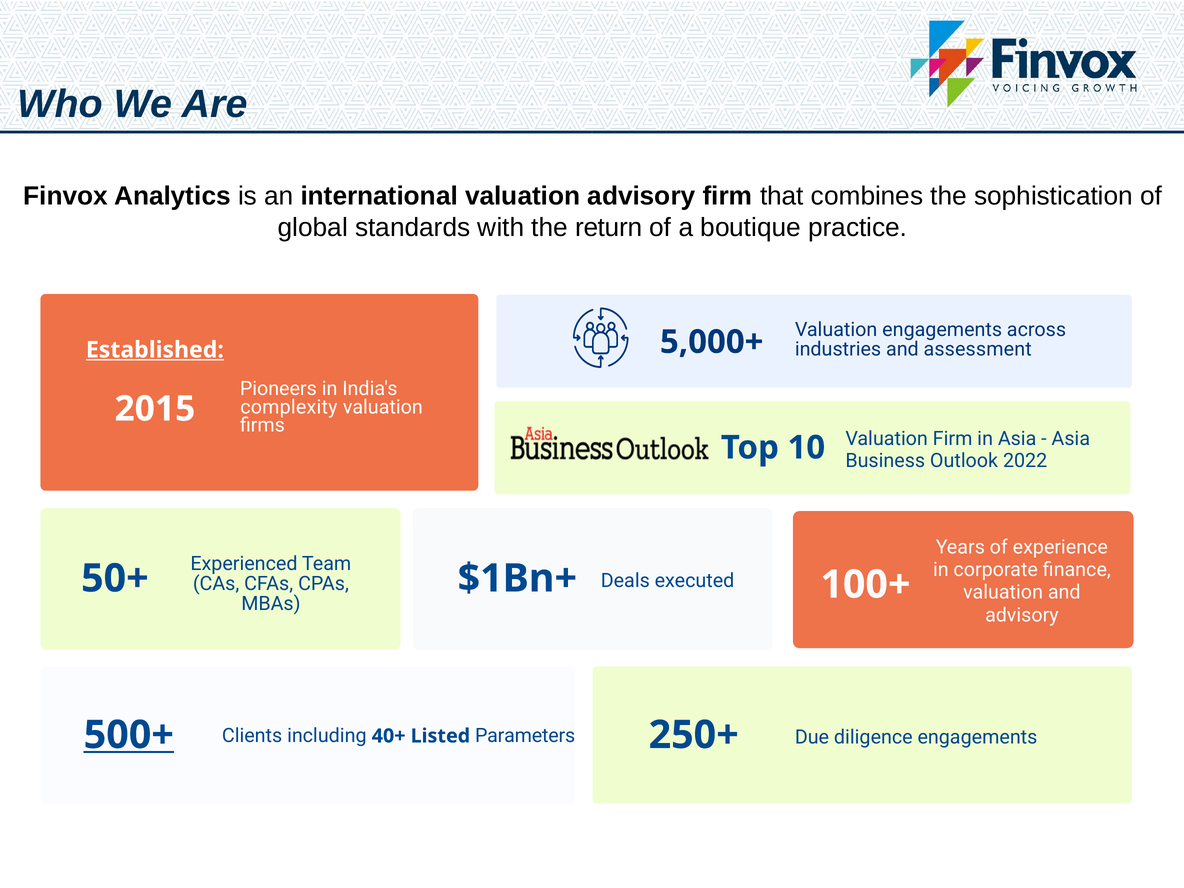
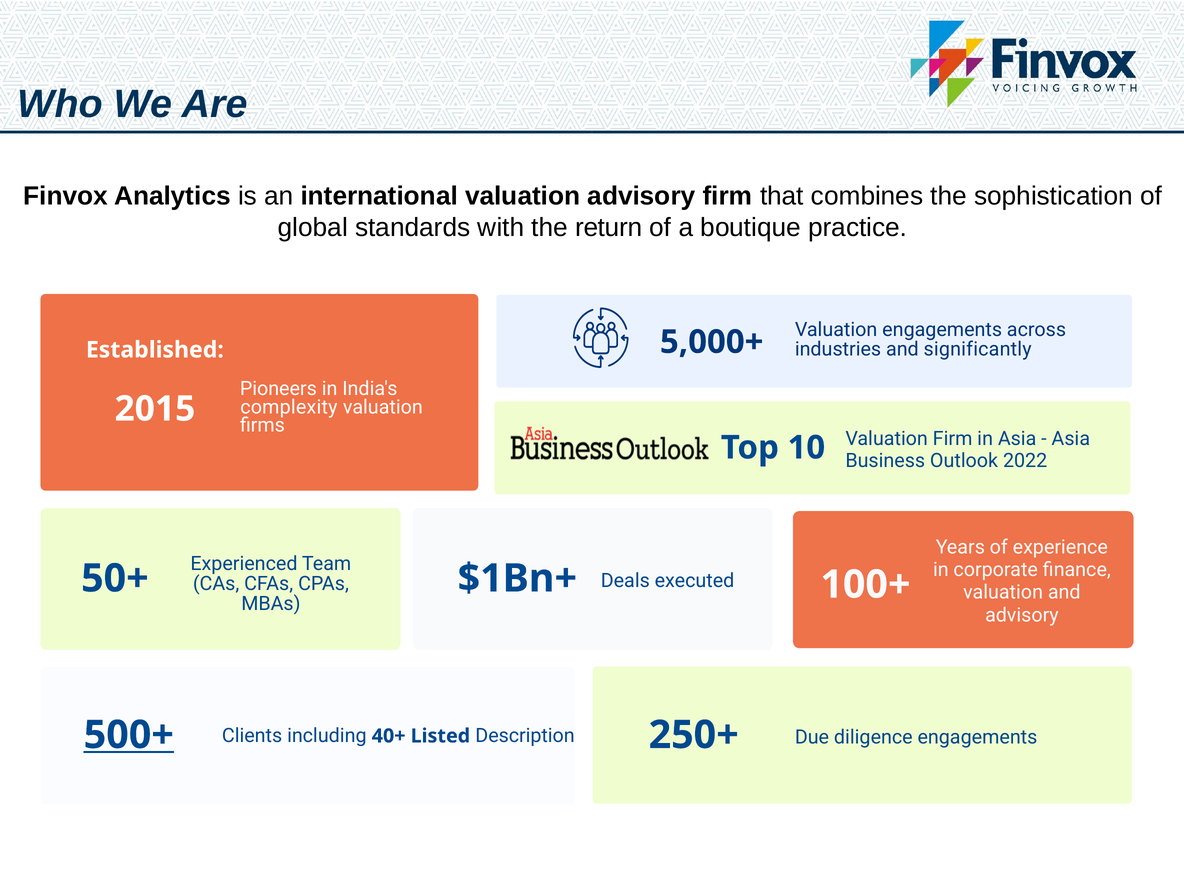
assessment: assessment -> significantly
Established underline: present -> none
Parameters: Parameters -> Description
